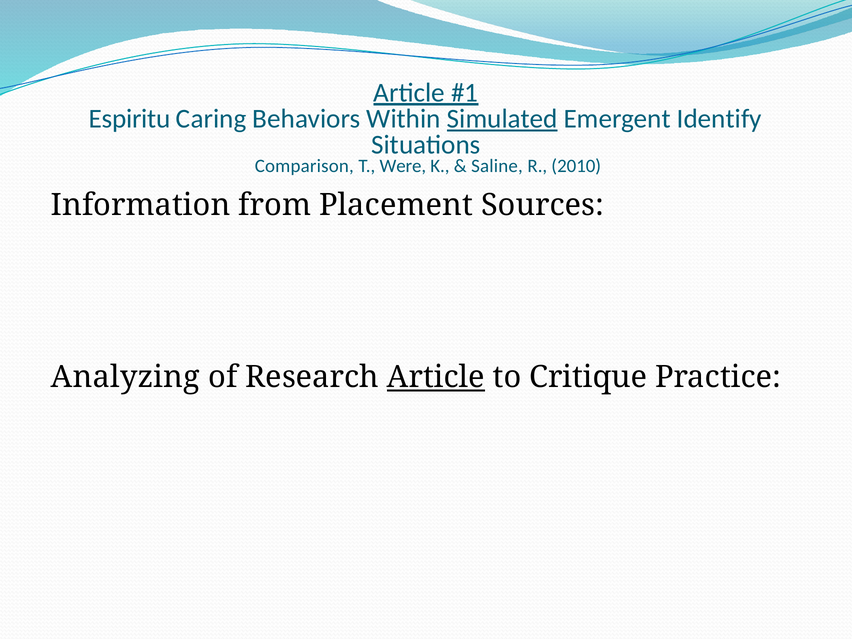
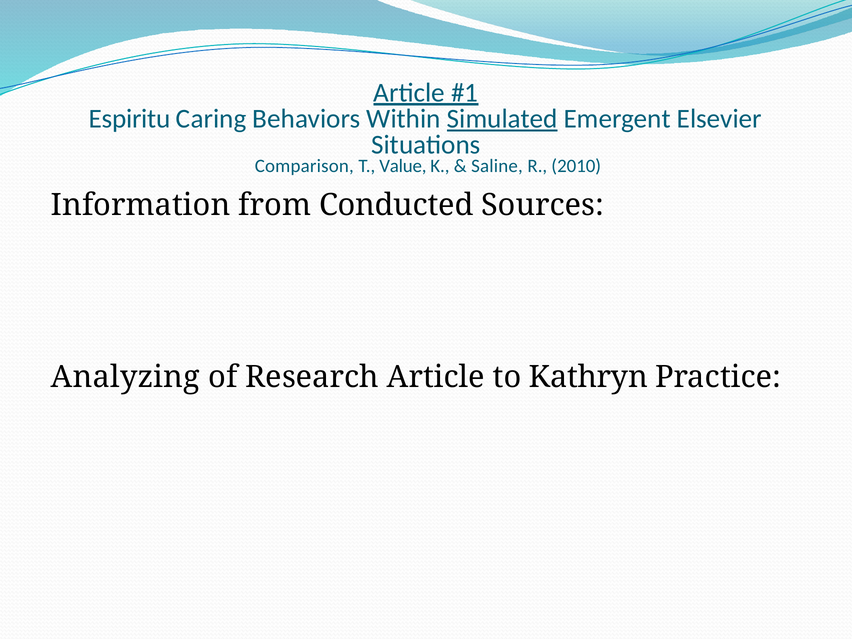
Identify: Identify -> Elsevier
Were: Were -> Value
Placement: Placement -> Conducted
Article at (436, 377) underline: present -> none
Critique: Critique -> Kathryn
